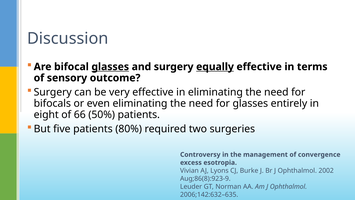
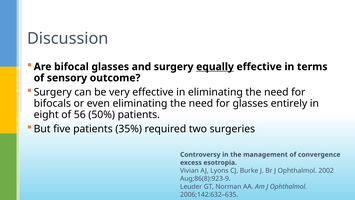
glasses at (110, 67) underline: present -> none
66: 66 -> 56
80%: 80% -> 35%
